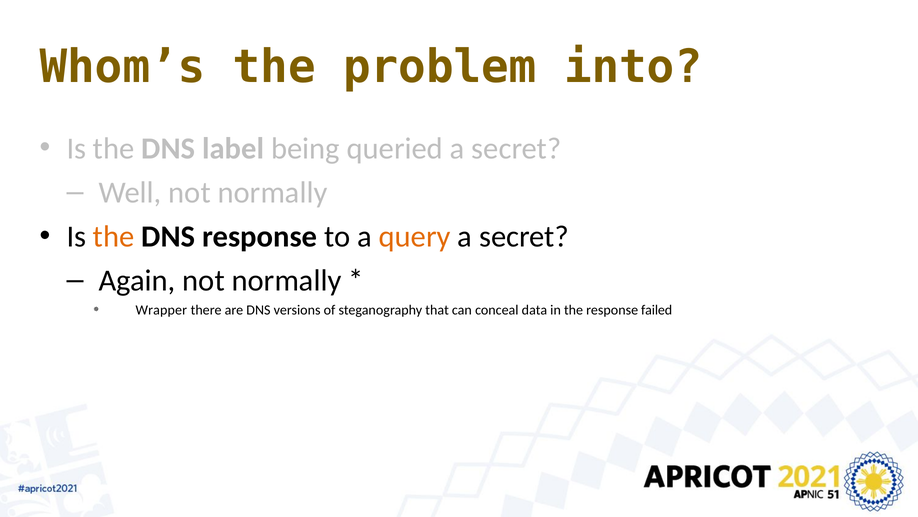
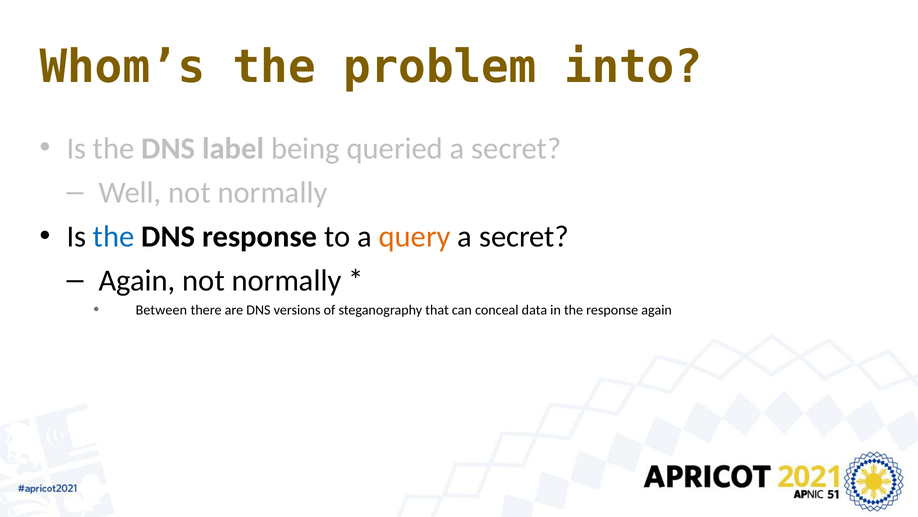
the at (114, 236) colour: orange -> blue
Wrapper: Wrapper -> Between
response failed: failed -> again
